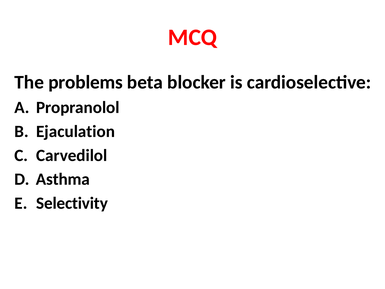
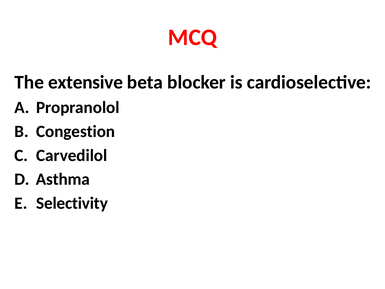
problems: problems -> extensive
Ejaculation: Ejaculation -> Congestion
